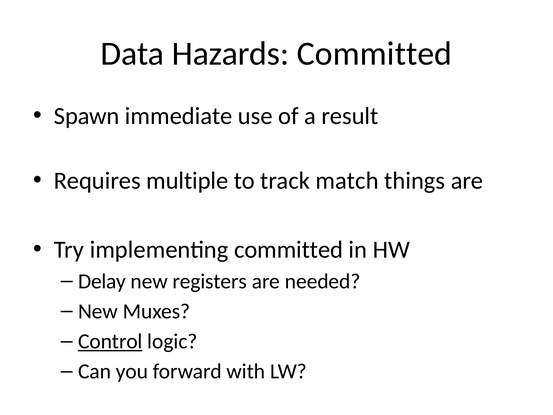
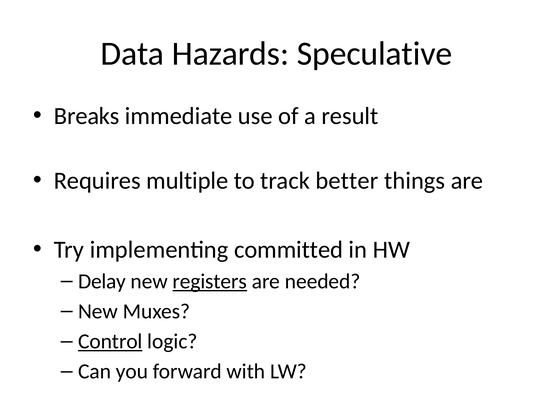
Hazards Committed: Committed -> Speculative
Spawn: Spawn -> Breaks
match: match -> better
registers underline: none -> present
